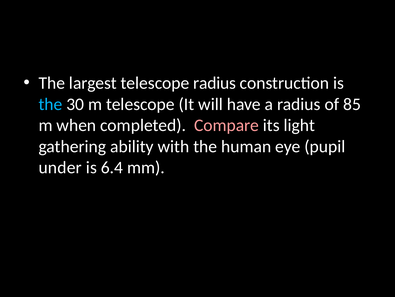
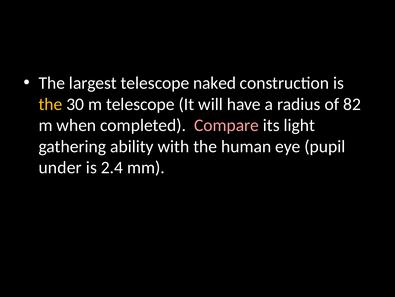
telescope radius: radius -> naked
the at (50, 104) colour: light blue -> yellow
85: 85 -> 82
6.4: 6.4 -> 2.4
